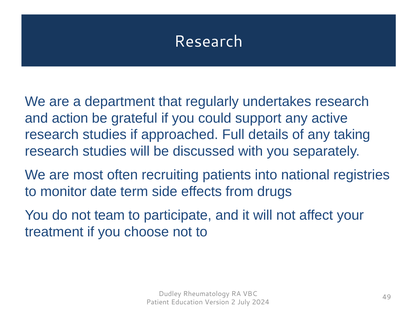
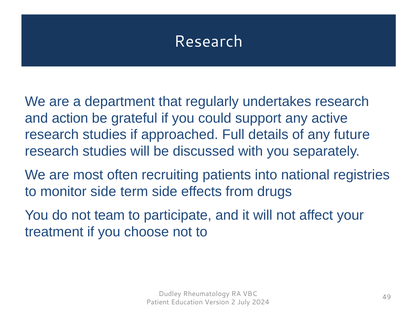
taking: taking -> future
monitor date: date -> side
